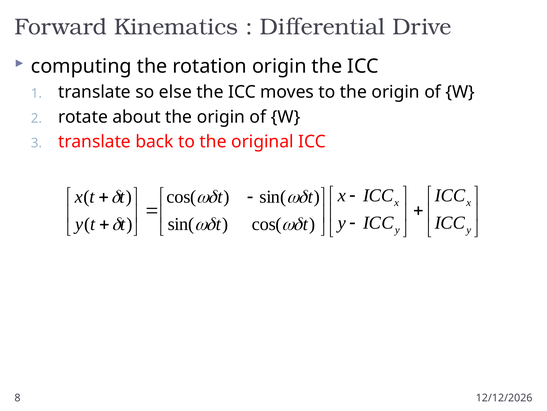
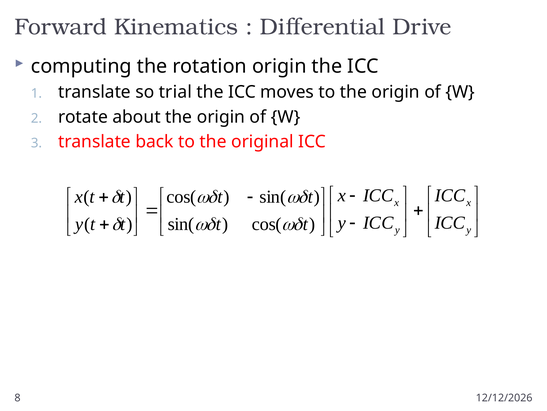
else: else -> trial
